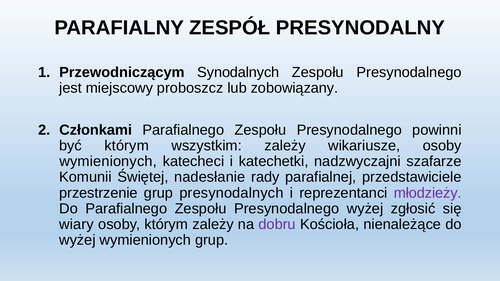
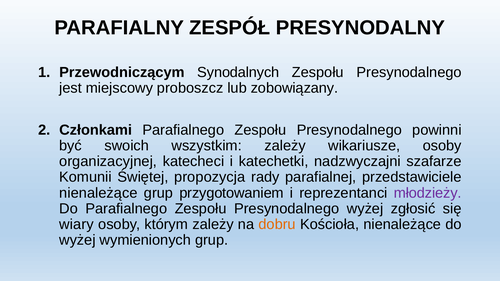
być którym: którym -> swoich
wymienionych at (108, 162): wymienionych -> organizacyjnej
nadesłanie: nadesłanie -> propozycja
przestrzenie at (98, 193): przestrzenie -> nienależące
presynodalnych: presynodalnych -> przygotowaniem
dobru colour: purple -> orange
